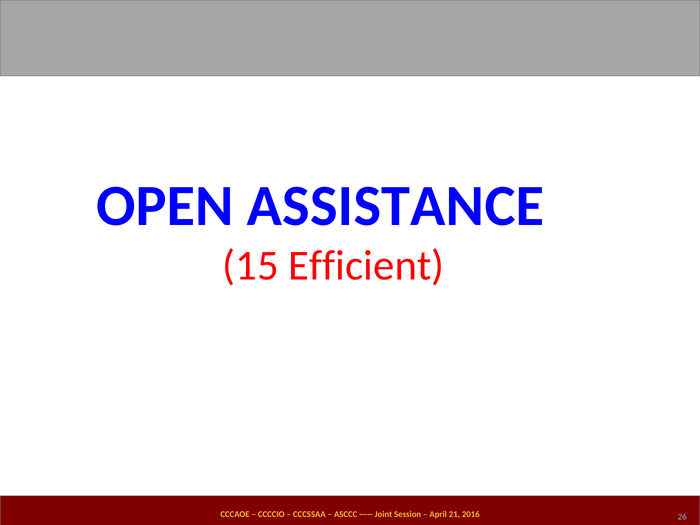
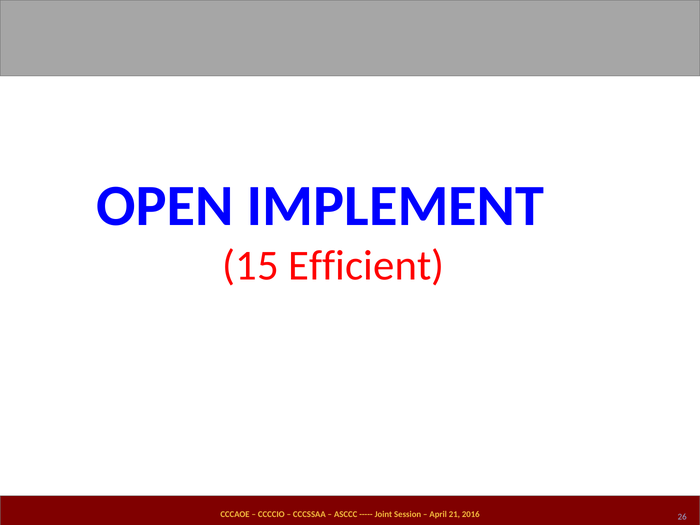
ASSISTANCE: ASSISTANCE -> IMPLEMENT
